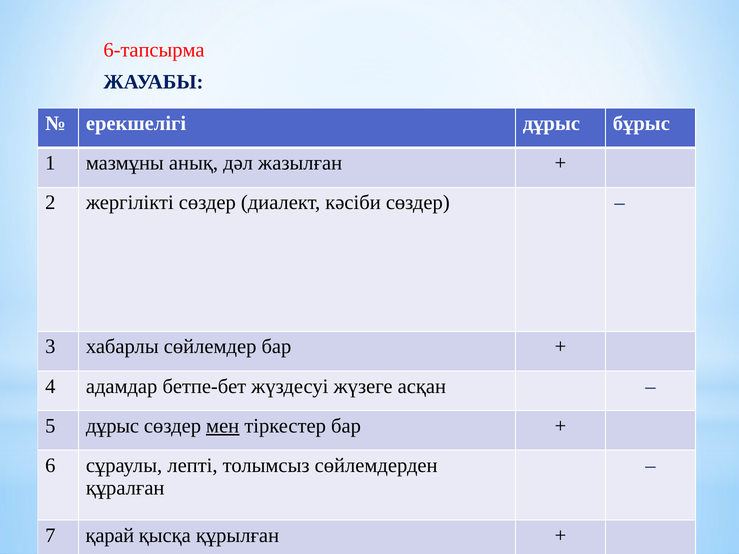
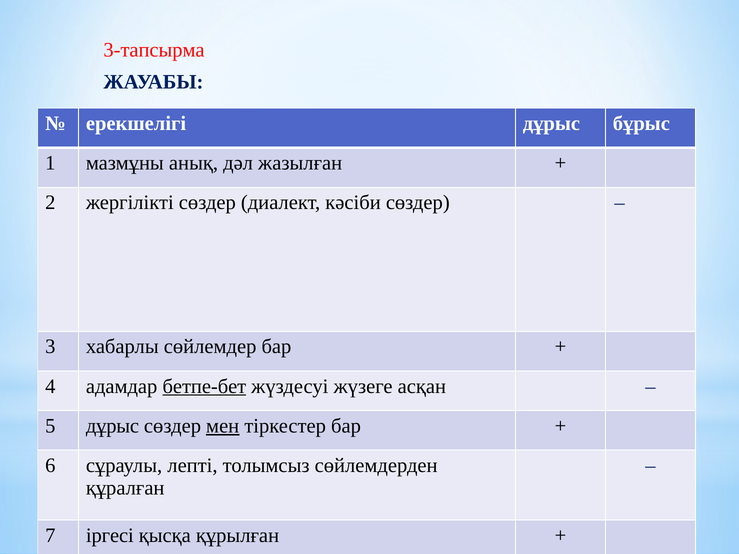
6-тапсырма: 6-тапсырма -> 3-тапсырма
бетпе-бет underline: none -> present
қарай: қарай -> іргесі
